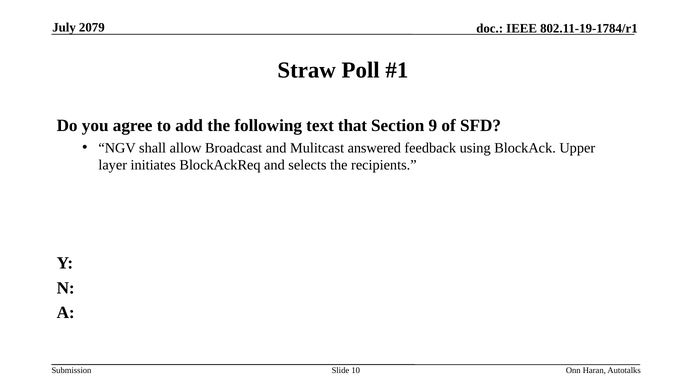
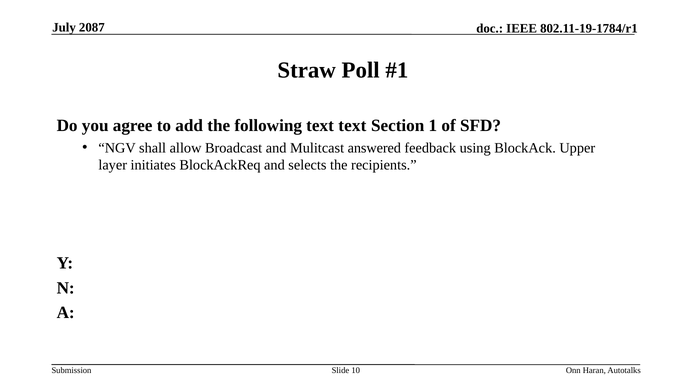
2079: 2079 -> 2087
text that: that -> text
9: 9 -> 1
